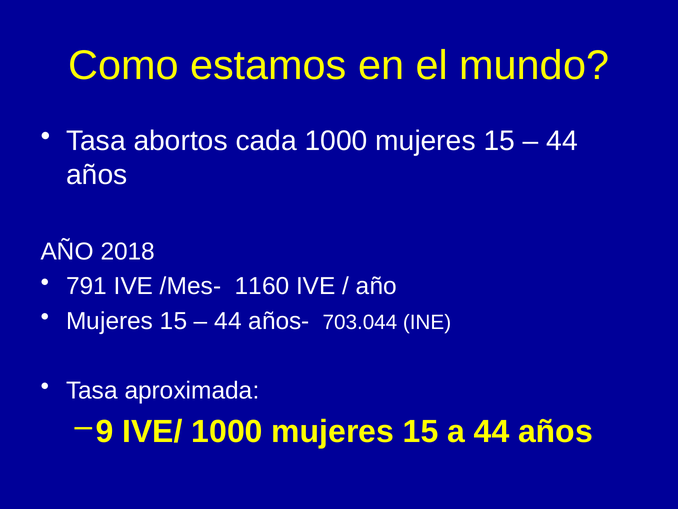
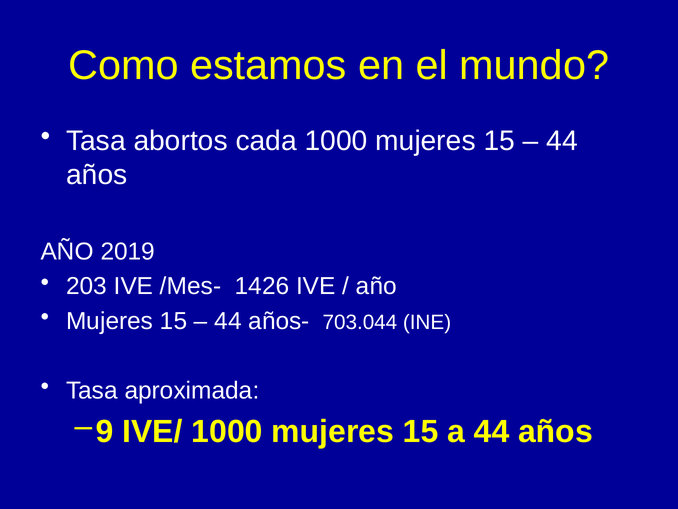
2018: 2018 -> 2019
791: 791 -> 203
1160: 1160 -> 1426
